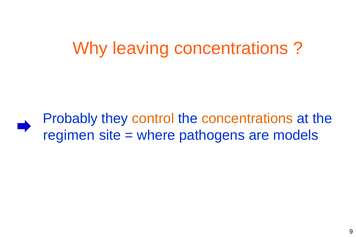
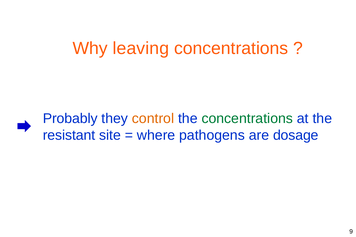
concentrations at (247, 119) colour: orange -> green
regimen: regimen -> resistant
models: models -> dosage
